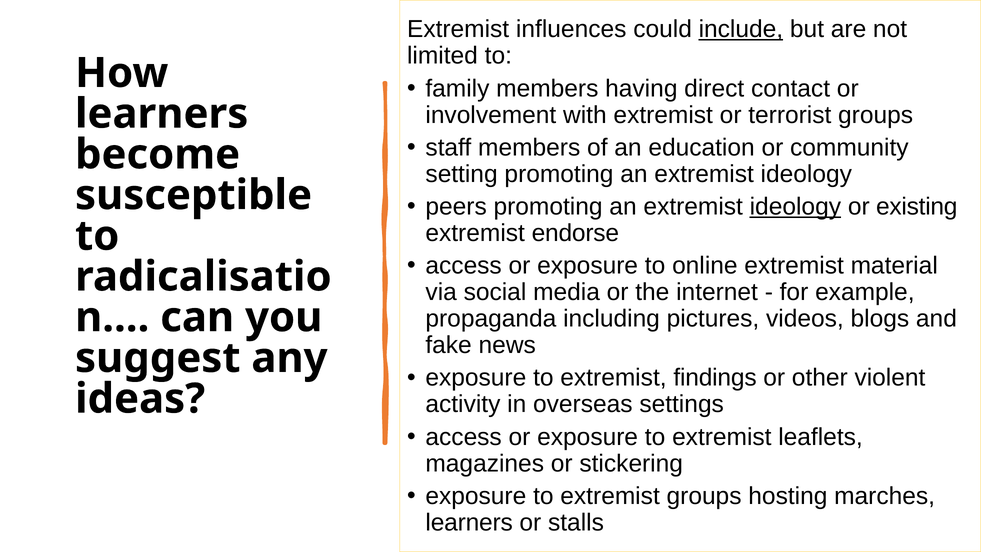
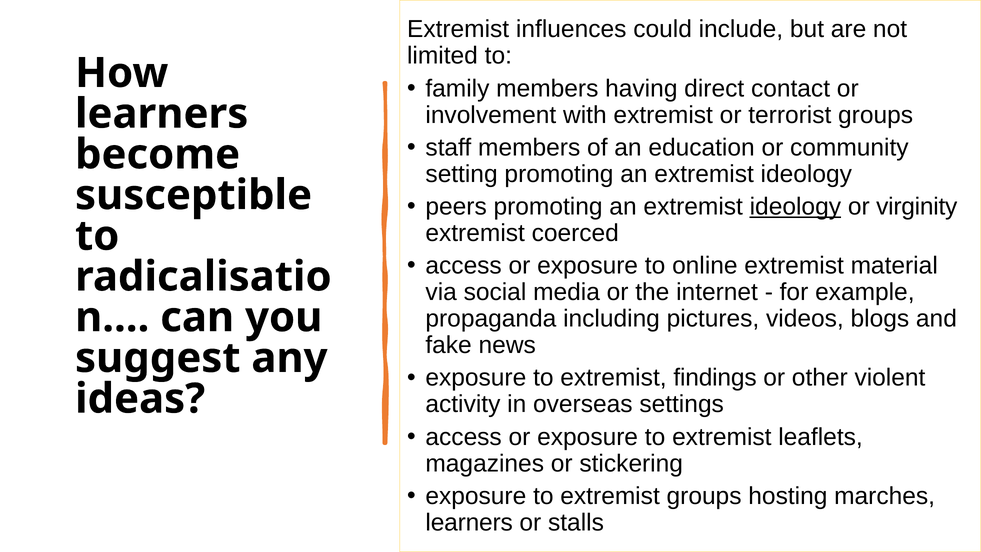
include underline: present -> none
existing: existing -> virginity
endorse: endorse -> coerced
